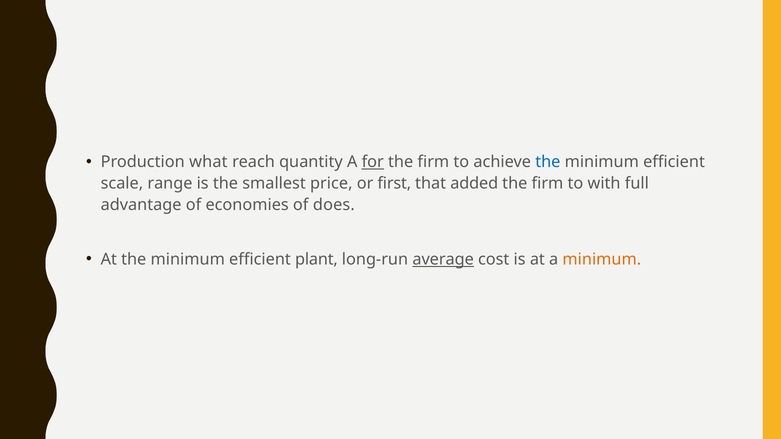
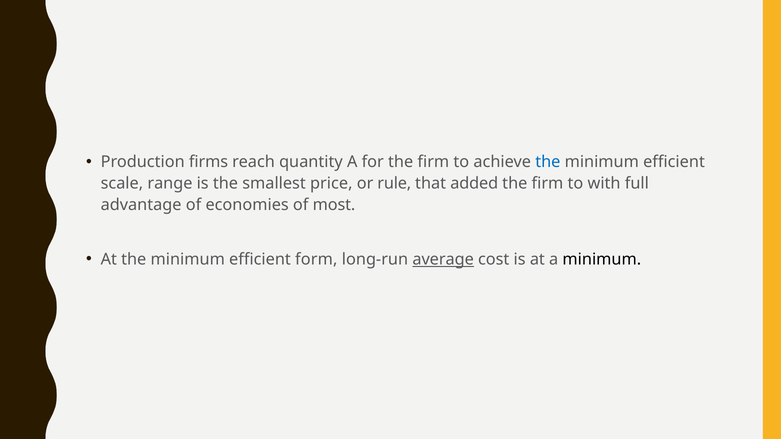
what: what -> firms
for underline: present -> none
first: first -> rule
does: does -> most
plant: plant -> form
minimum at (602, 259) colour: orange -> black
